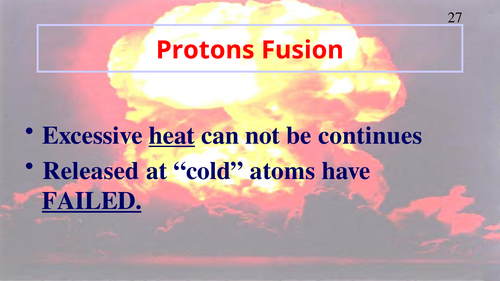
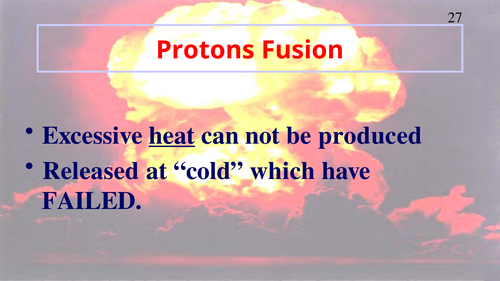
continues: continues -> produced
atoms: atoms -> which
FAILED underline: present -> none
